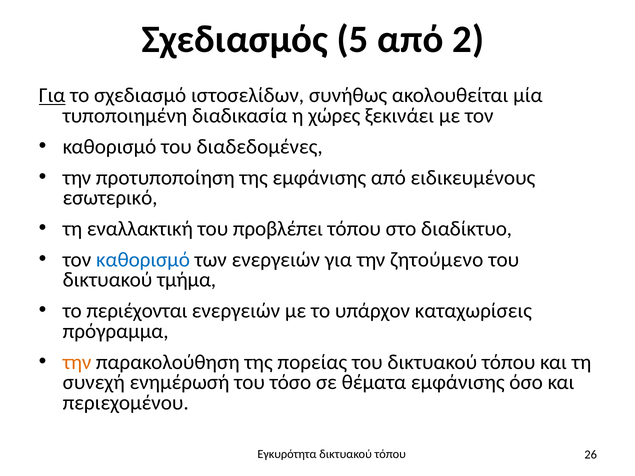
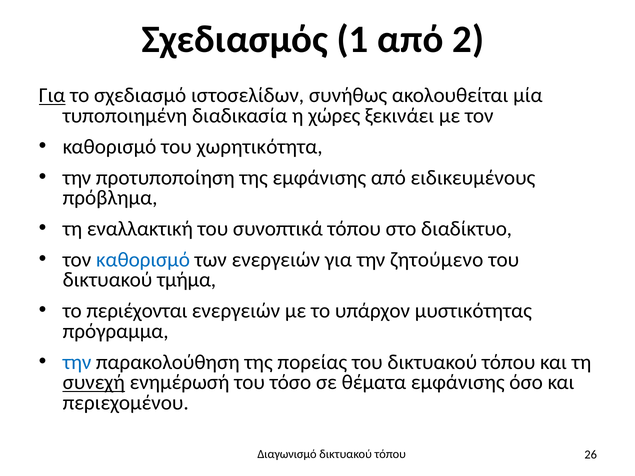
5: 5 -> 1
διαδεδομένες: διαδεδομένες -> χωρητικότητα
εσωτερικό: εσωτερικό -> πρόβλημα
προβλέπει: προβλέπει -> συνοπτικά
καταχωρίσεις: καταχωρίσεις -> μυστικότητας
την at (77, 362) colour: orange -> blue
συνεχή underline: none -> present
Εγκυρότητα: Εγκυρότητα -> Διαγωνισμό
